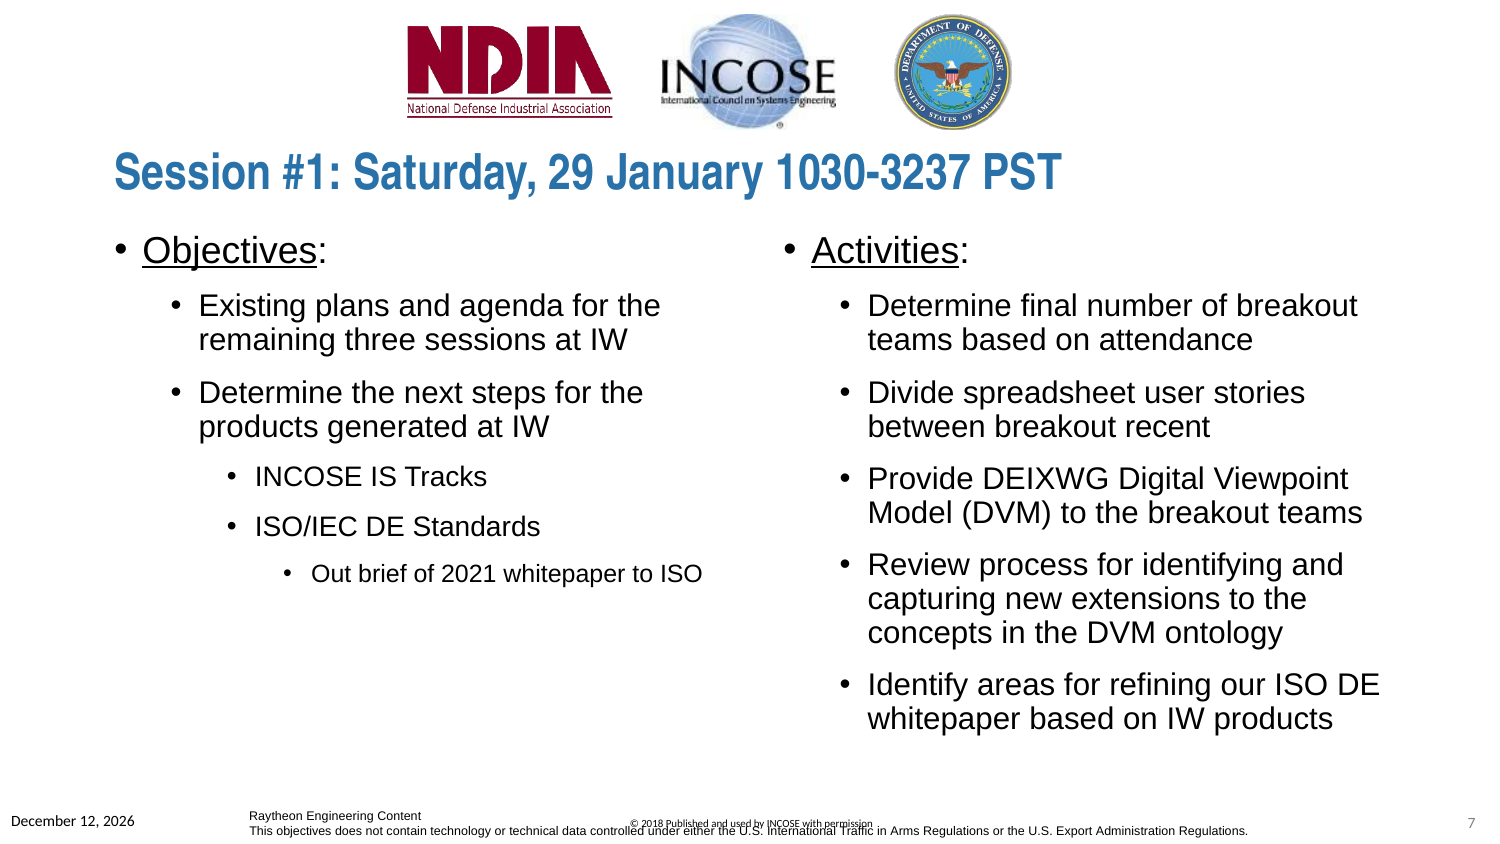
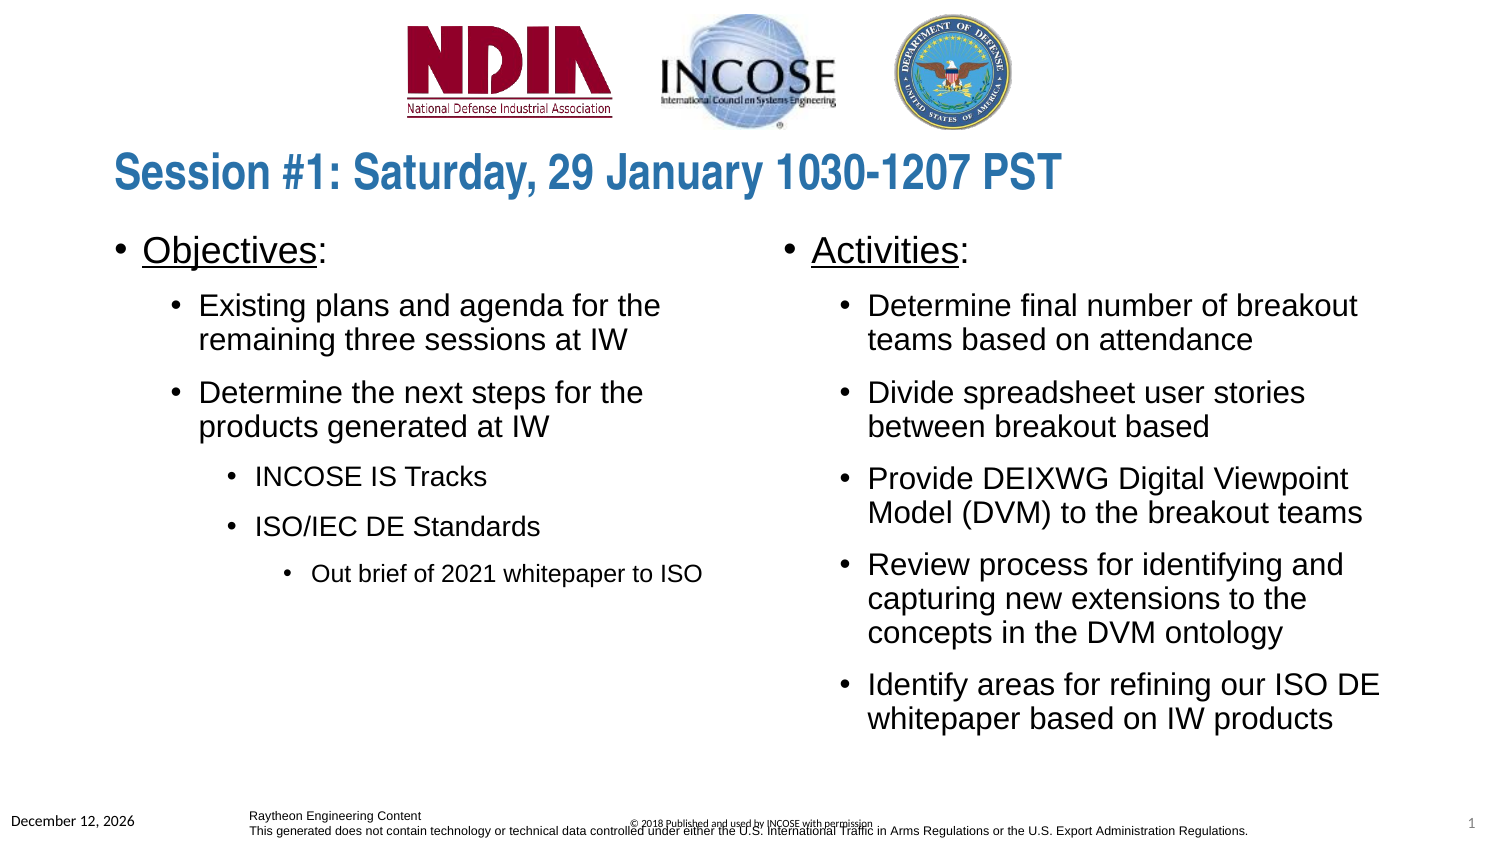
1030-3237: 1030-3237 -> 1030-1207
breakout recent: recent -> based
7: 7 -> 1
This objectives: objectives -> generated
